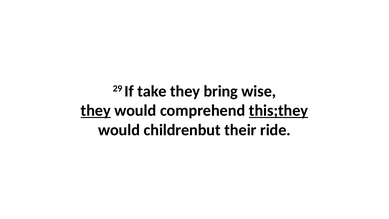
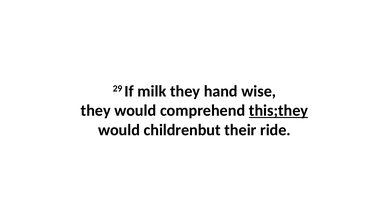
take: take -> milk
bring: bring -> hand
they at (96, 111) underline: present -> none
